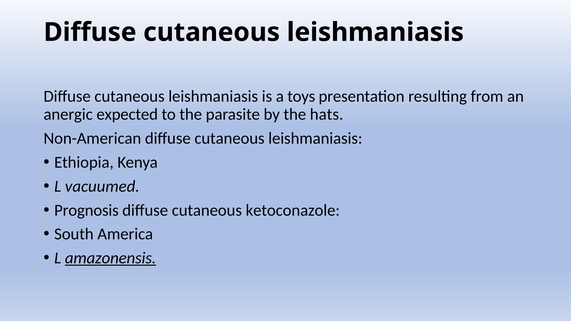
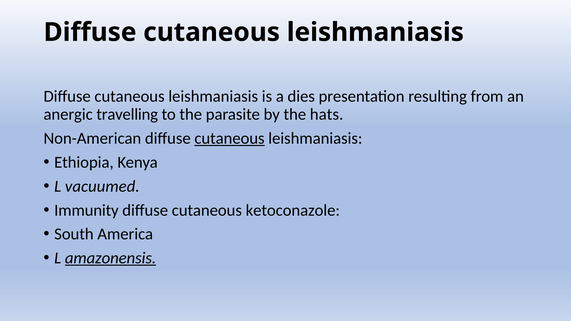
toys: toys -> dies
expected: expected -> travelling
cutaneous at (230, 138) underline: none -> present
Prognosis: Prognosis -> Immunity
